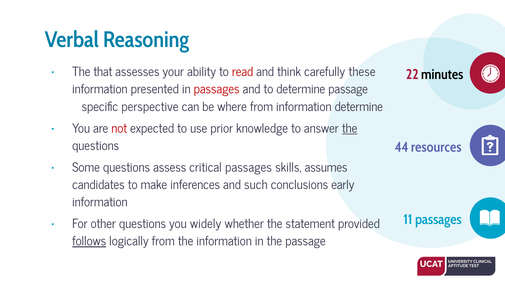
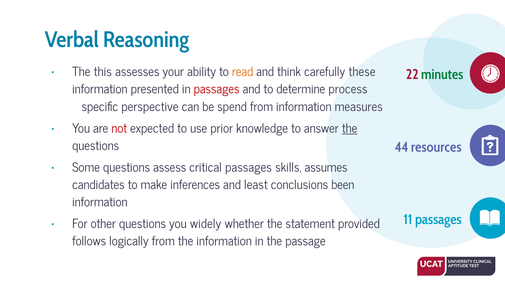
that: that -> this
read colour: red -> orange
minutes colour: black -> green
determine passage: passage -> process
where: where -> spend
information determine: determine -> measures
such: such -> least
early: early -> been
follows underline: present -> none
